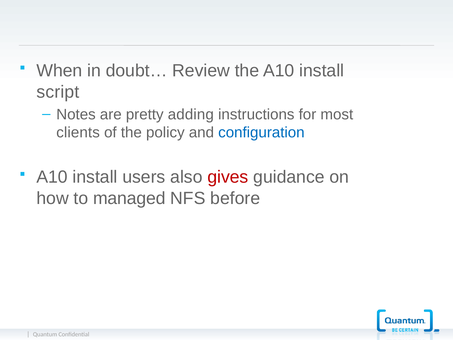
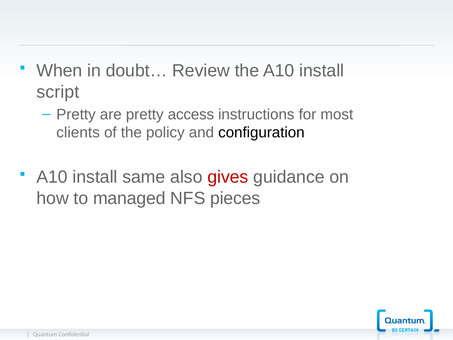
Notes at (76, 114): Notes -> Pretty
adding: adding -> access
configuration colour: blue -> black
users: users -> same
before: before -> pieces
